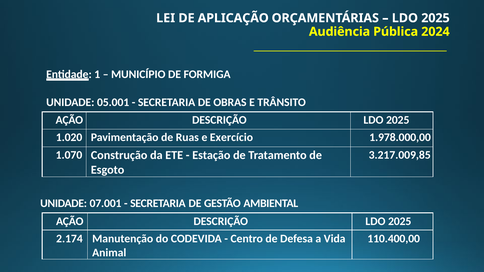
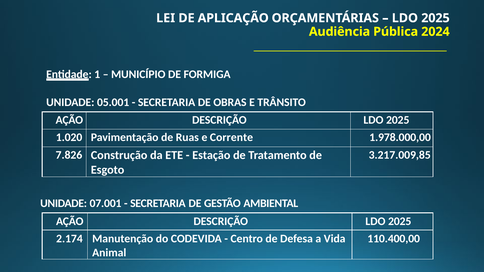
Exercício: Exercício -> Corrente
1.070: 1.070 -> 7.826
